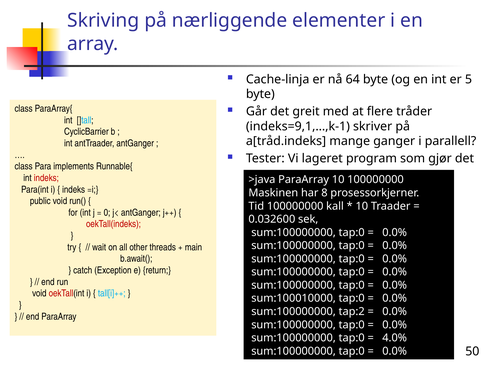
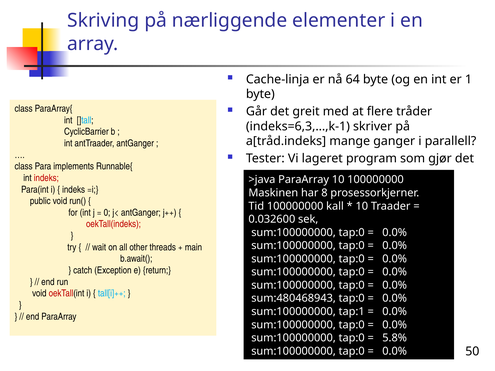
5: 5 -> 1
indeks=9,1,…,k-1: indeks=9,1,…,k-1 -> indeks=6,3,…,k-1
sum:100010000: sum:100010000 -> sum:480468943
tap:2: tap:2 -> tap:1
4.0%: 4.0% -> 5.8%
